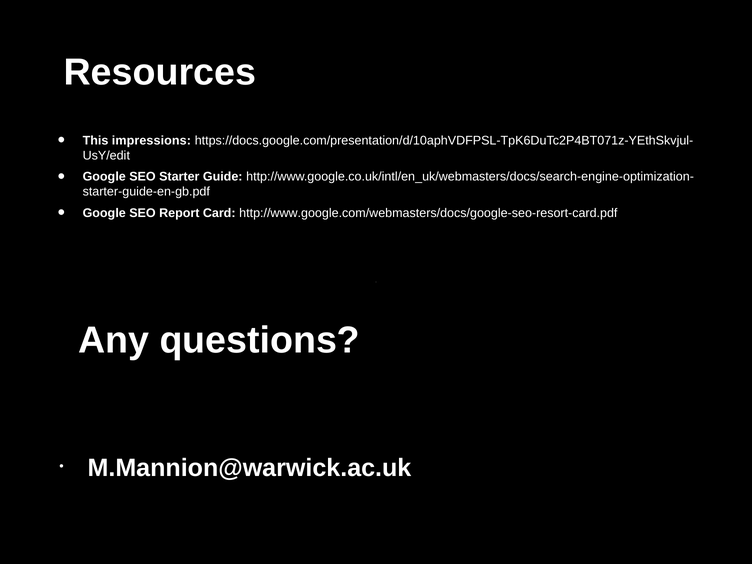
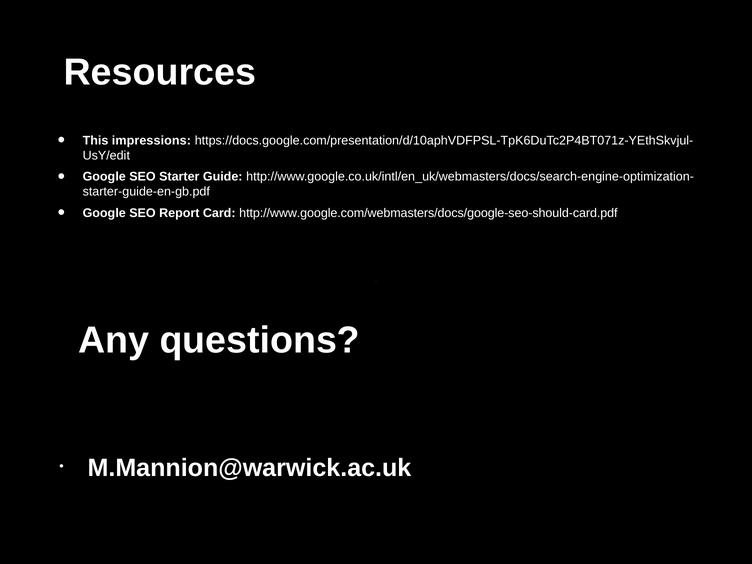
http://www.google.com/webmasters/docs/google-seo-resort-card.pdf: http://www.google.com/webmasters/docs/google-seo-resort-card.pdf -> http://www.google.com/webmasters/docs/google-seo-should-card.pdf
